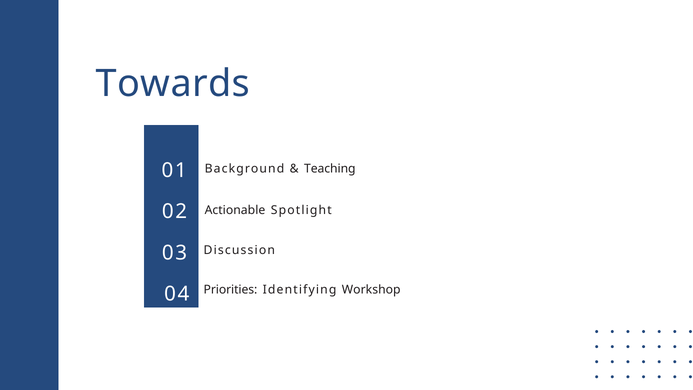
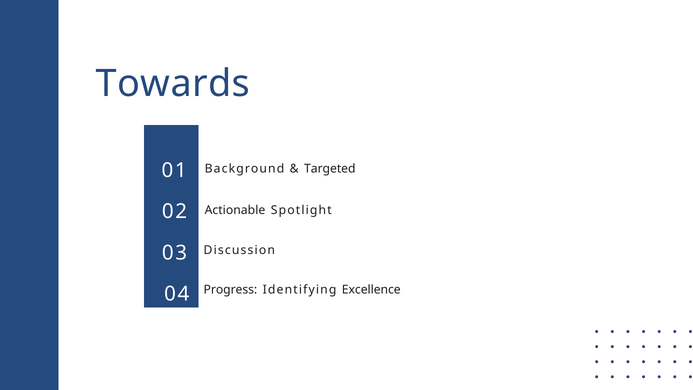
Teaching: Teaching -> Targeted
Priorities: Priorities -> Progress
Workshop: Workshop -> Excellence
